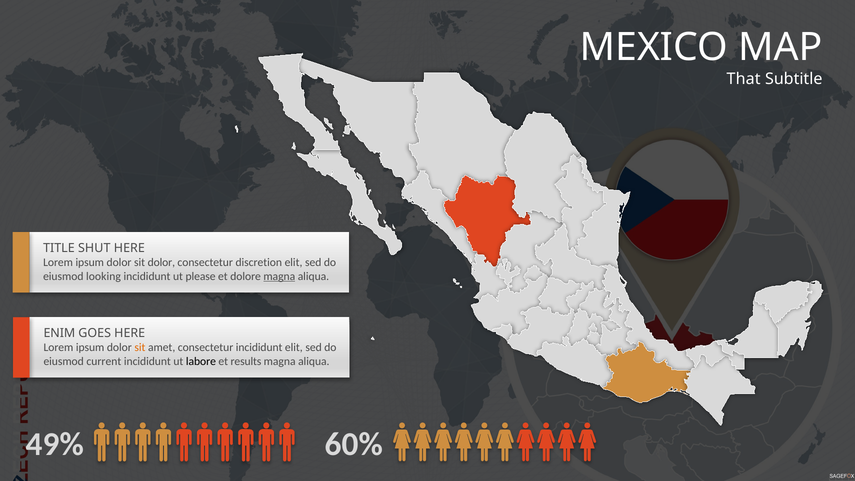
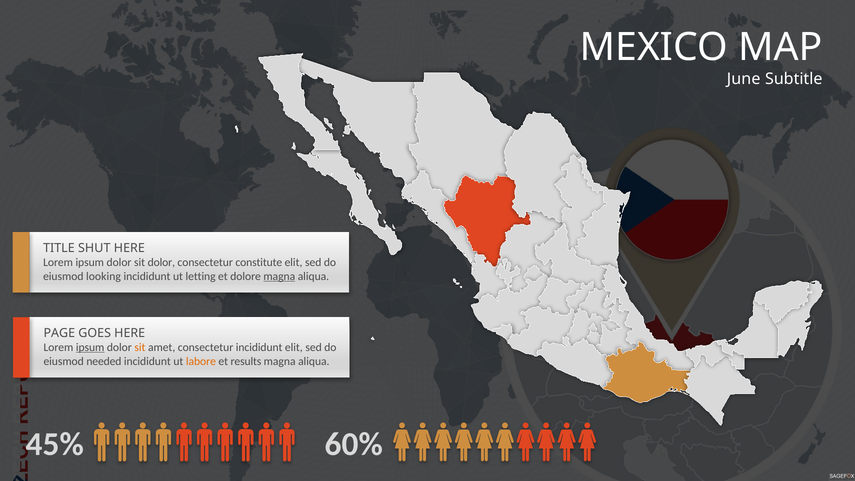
That: That -> June
discretion: discretion -> constitute
please: please -> letting
ENIM: ENIM -> PAGE
ipsum at (90, 347) underline: none -> present
current: current -> needed
labore colour: black -> orange
49%: 49% -> 45%
